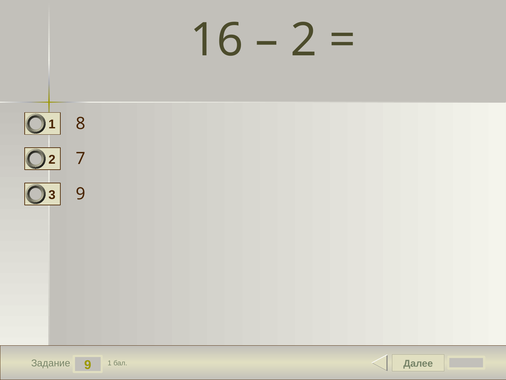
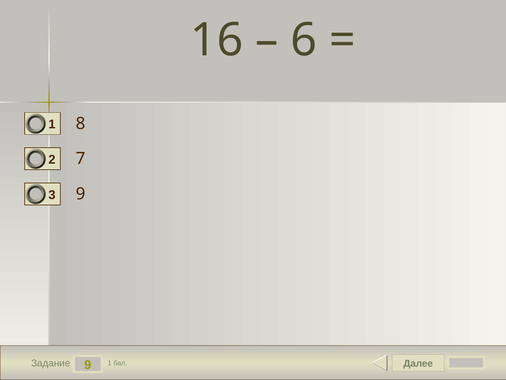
2 at (304, 40): 2 -> 6
